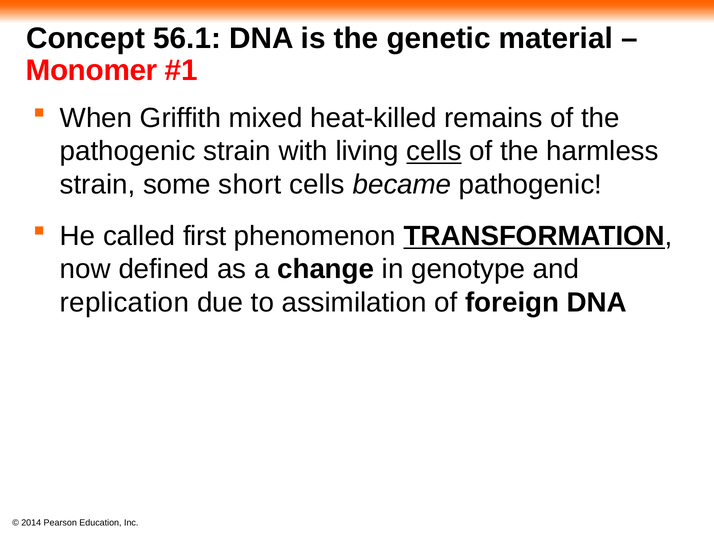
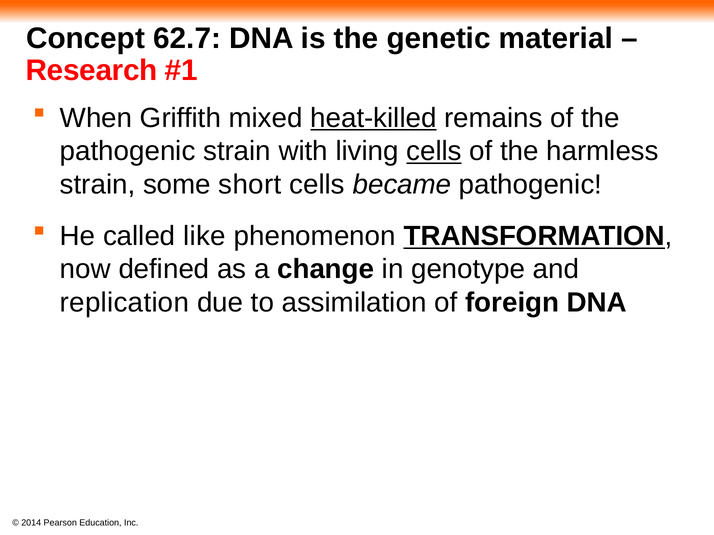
56.1: 56.1 -> 62.7
Monomer: Monomer -> Research
heat-killed underline: none -> present
first: first -> like
